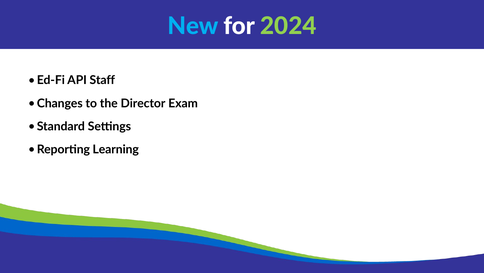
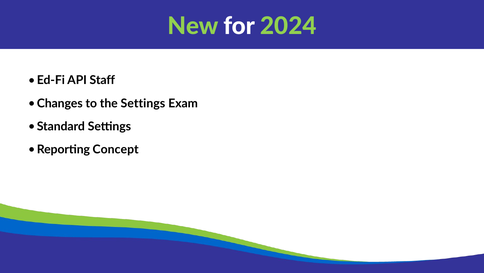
New colour: light blue -> light green
the Director: Director -> Settings
Learning: Learning -> Concept
